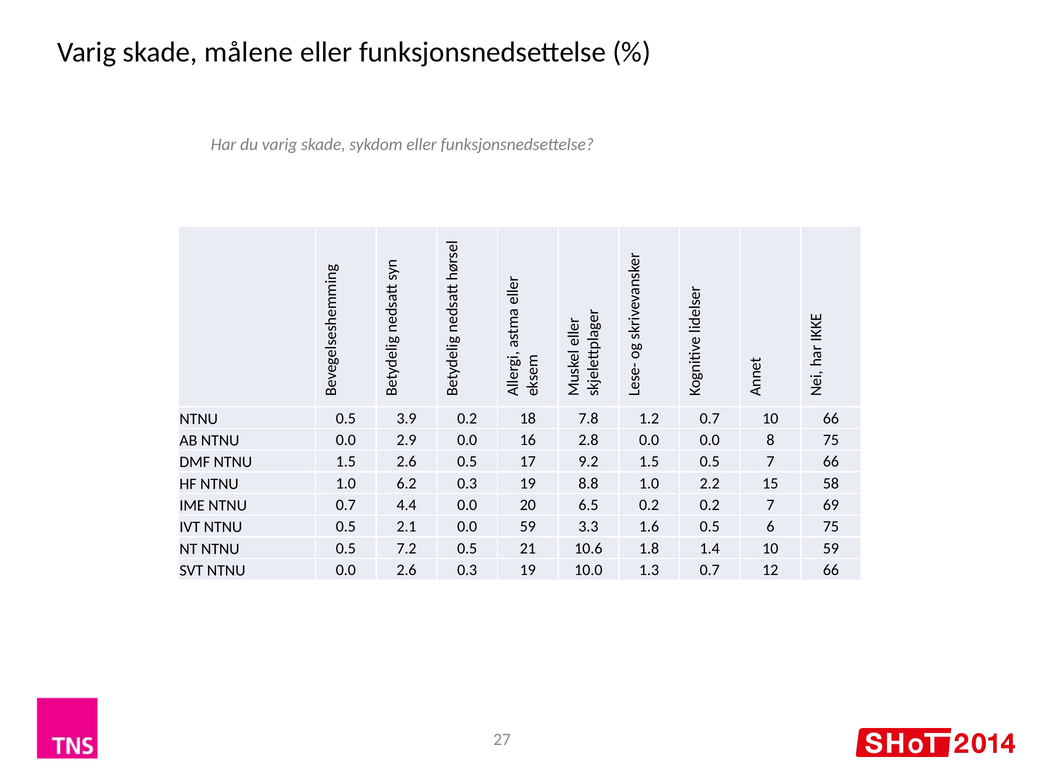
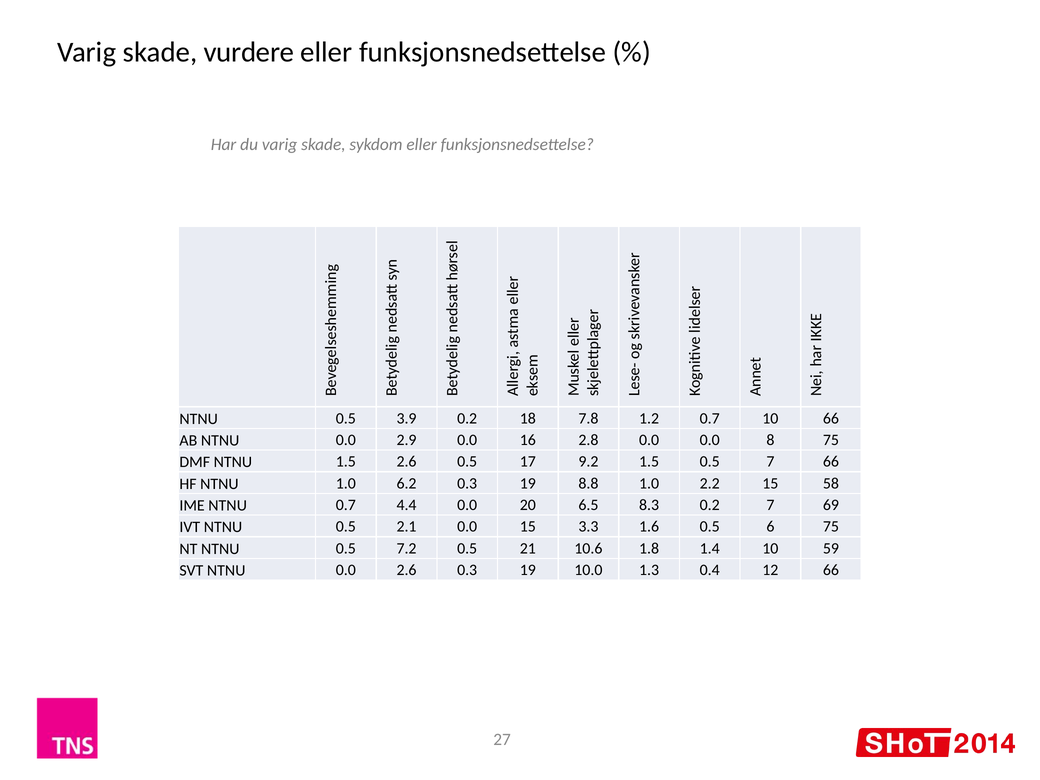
målene: målene -> vurdere
6.5 0.2: 0.2 -> 8.3
0.0 59: 59 -> 15
1.3 0.7: 0.7 -> 0.4
